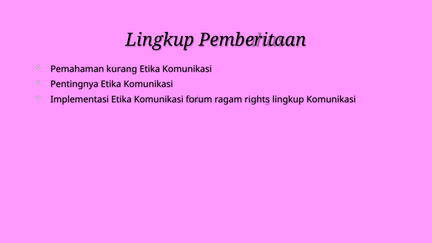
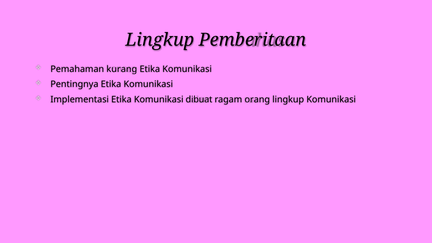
forum: forum -> dibuat
rights: rights -> orang
